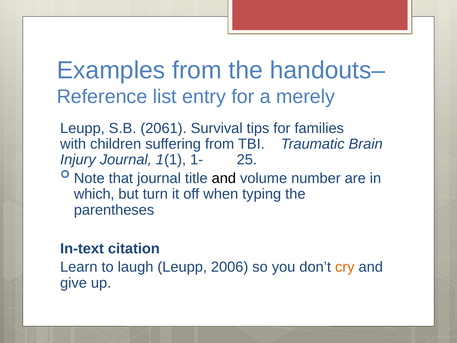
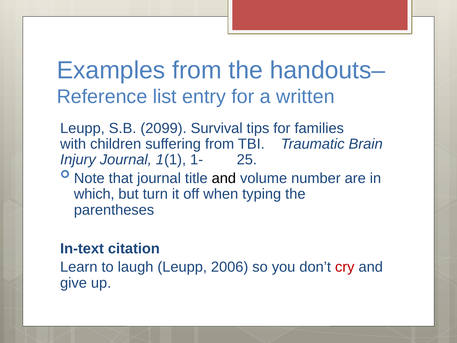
merely: merely -> written
2061: 2061 -> 2099
cry colour: orange -> red
